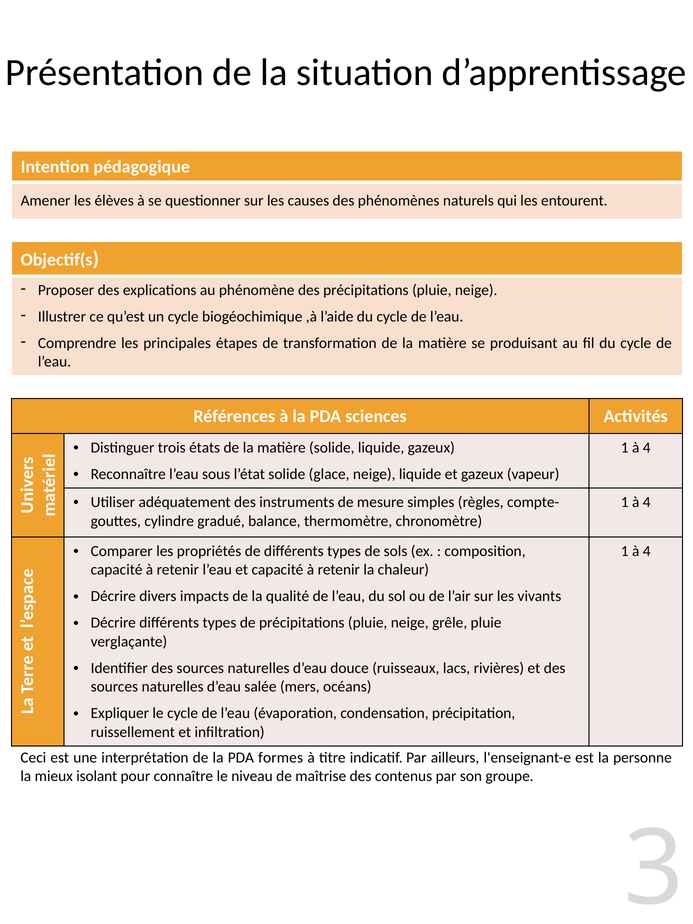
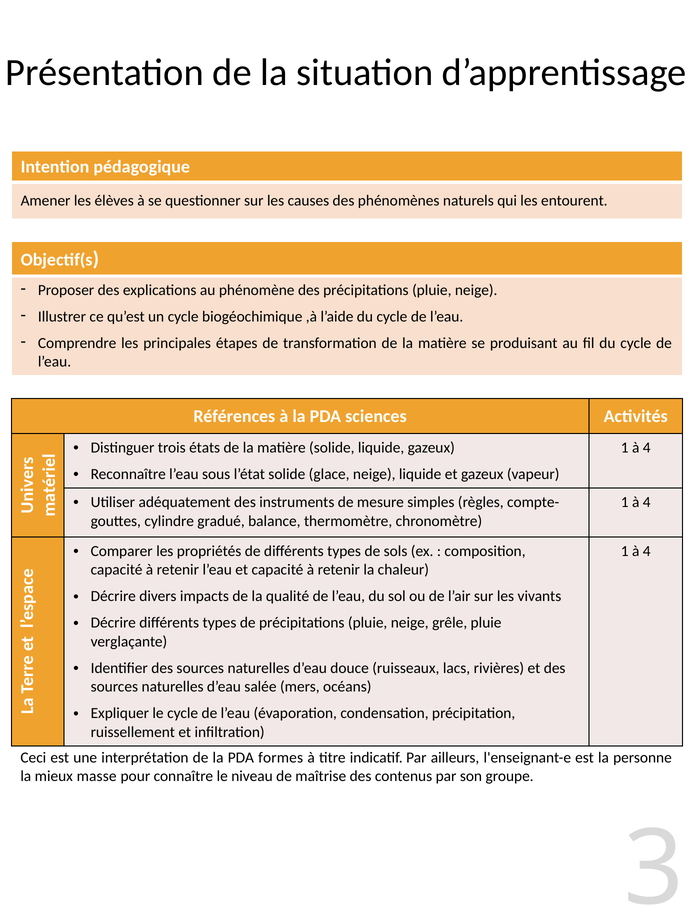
isolant: isolant -> masse
